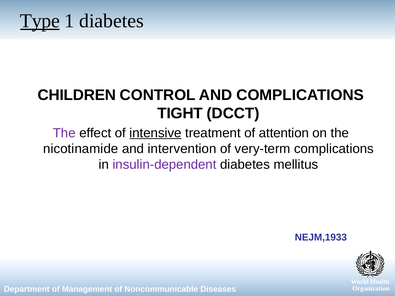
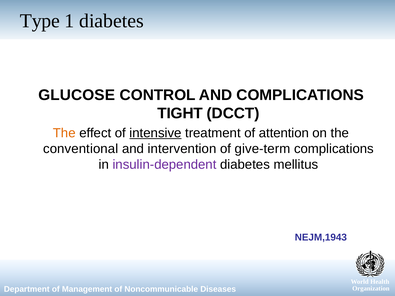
Type underline: present -> none
CHILDREN: CHILDREN -> GLUCOSE
The at (64, 133) colour: purple -> orange
nicotinamide: nicotinamide -> conventional
very-term: very-term -> give-term
NEJM,1933: NEJM,1933 -> NEJM,1943
